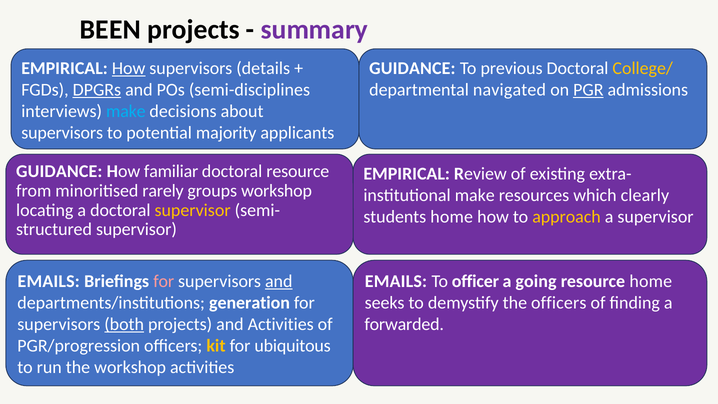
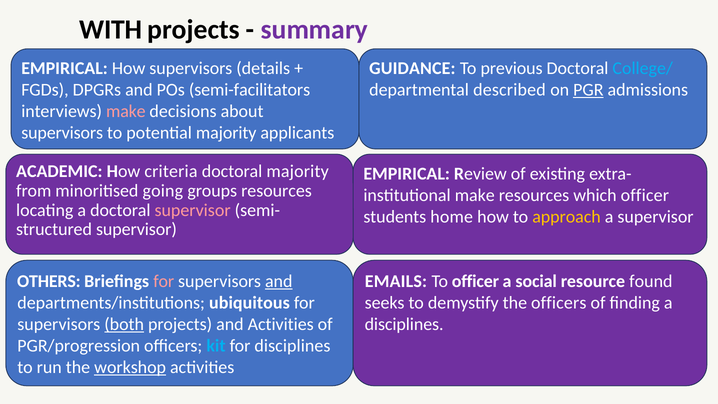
BEEN: BEEN -> WITH
How at (129, 68) underline: present -> none
College/ colour: yellow -> light blue
DPGRs underline: present -> none
semi-disciplines: semi-disciplines -> semi-facilitators
navigated: navigated -> described
make at (126, 111) colour: light blue -> pink
GUIDANCE at (59, 171): GUIDANCE -> ACADEMIC
familiar: familiar -> criteria
doctoral resource: resource -> majority
rarely: rarely -> going
groups workshop: workshop -> resources
which clearly: clearly -> officer
supervisor at (193, 210) colour: yellow -> pink
EMAILS at (49, 281): EMAILS -> OTHERS
going: going -> social
resource home: home -> found
generation: generation -> ubiquitous
forwarded at (404, 324): forwarded -> disciplines
kit colour: yellow -> light blue
for ubiquitous: ubiquitous -> disciplines
workshop at (130, 367) underline: none -> present
